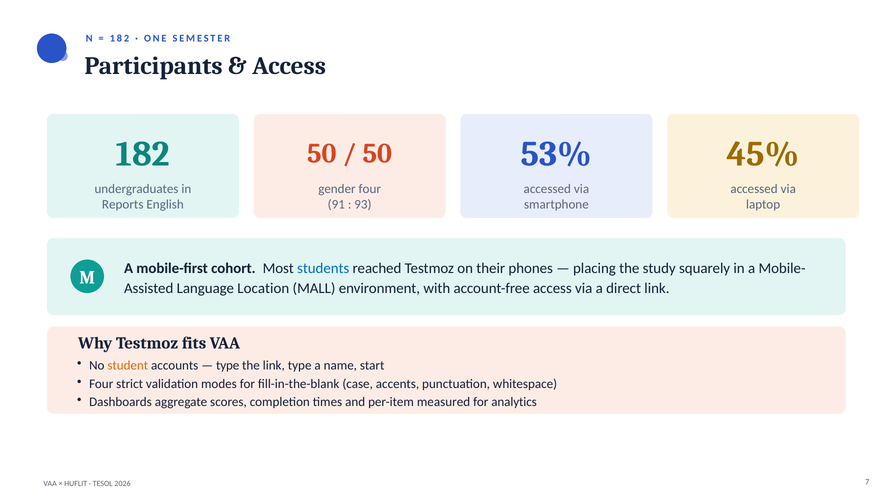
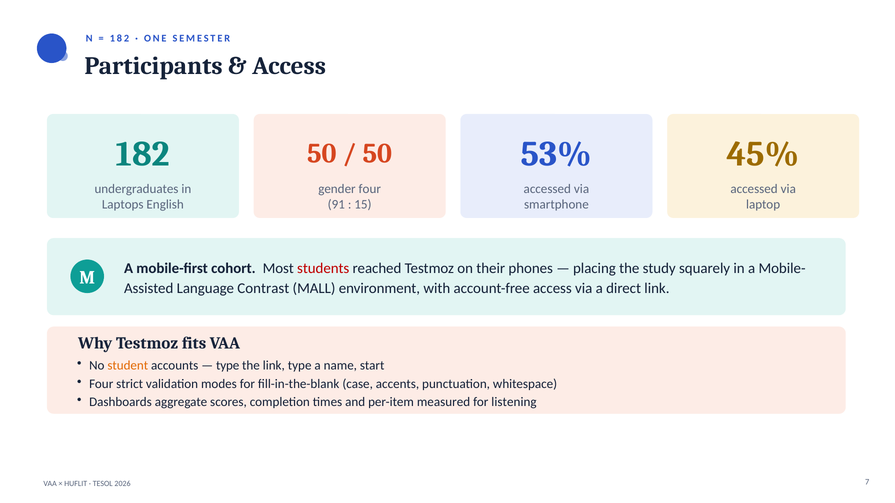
Reports: Reports -> Laptops
93: 93 -> 15
students colour: blue -> red
Location: Location -> Contrast
analytics: analytics -> listening
